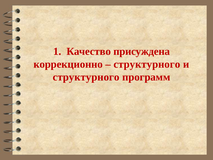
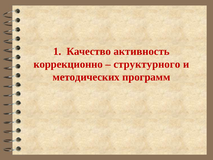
присуждена: присуждена -> активность
структурного at (86, 77): структурного -> методических
